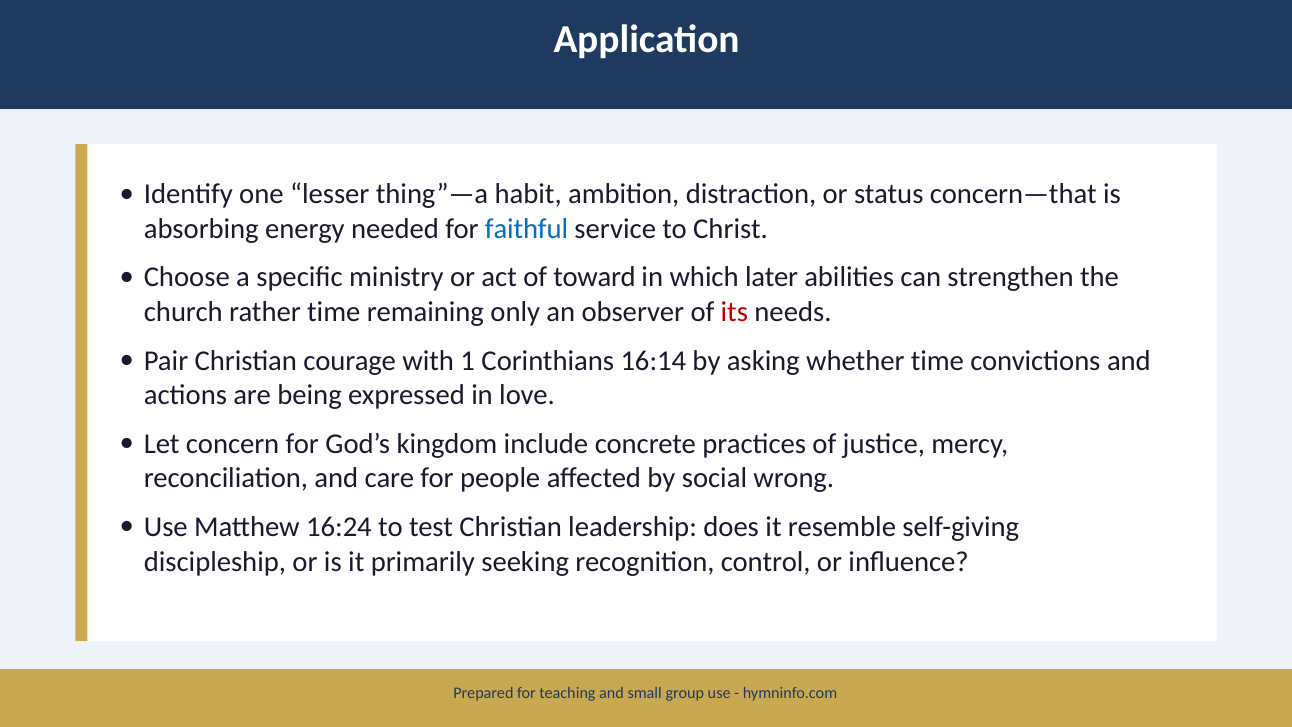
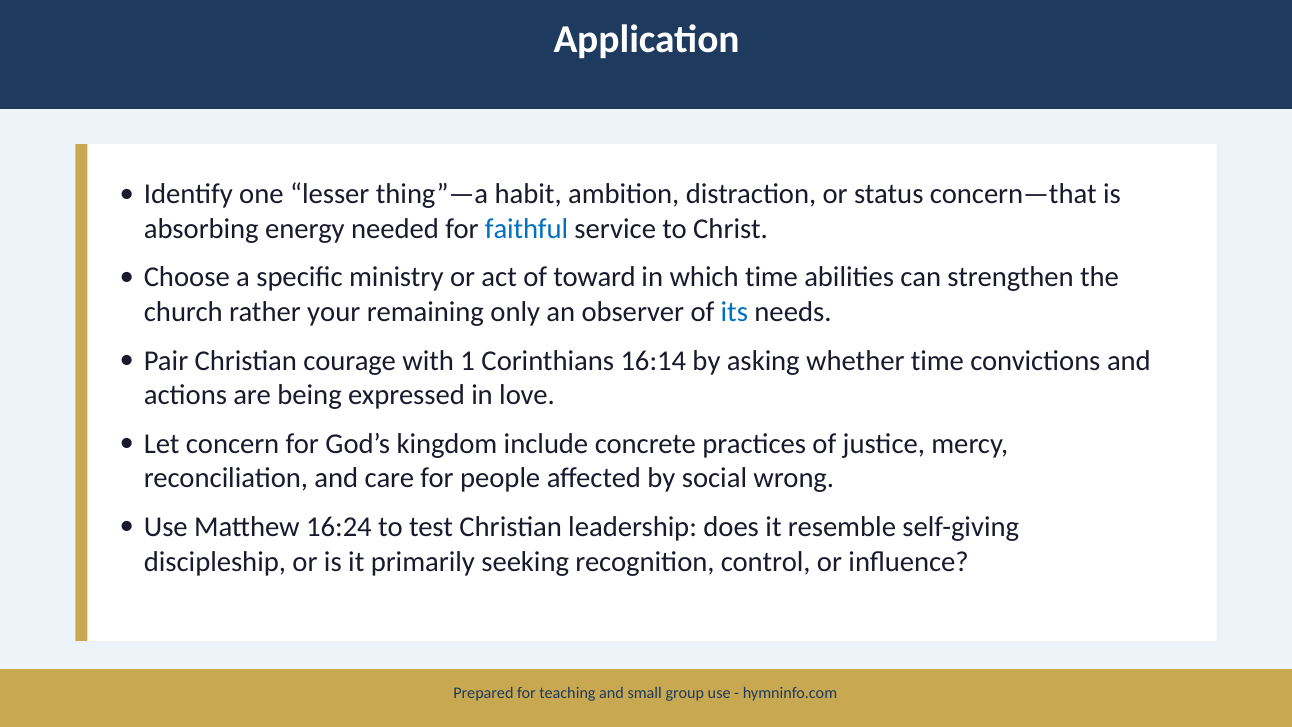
which later: later -> time
rather time: time -> your
its colour: red -> blue
